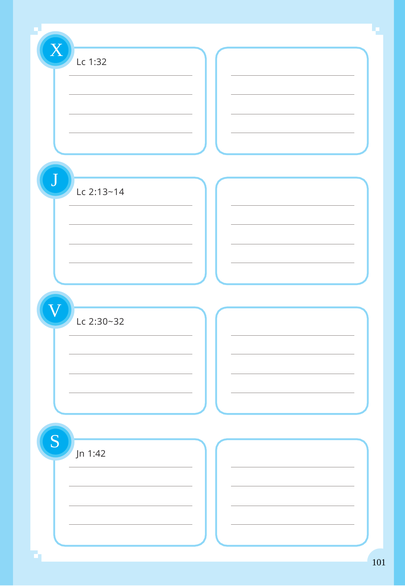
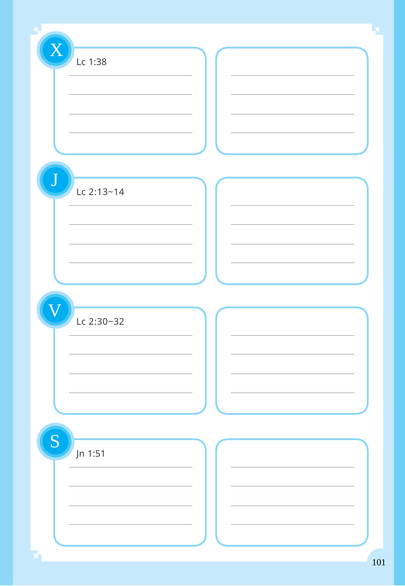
1:32: 1:32 -> 1:38
1:42: 1:42 -> 1:51
